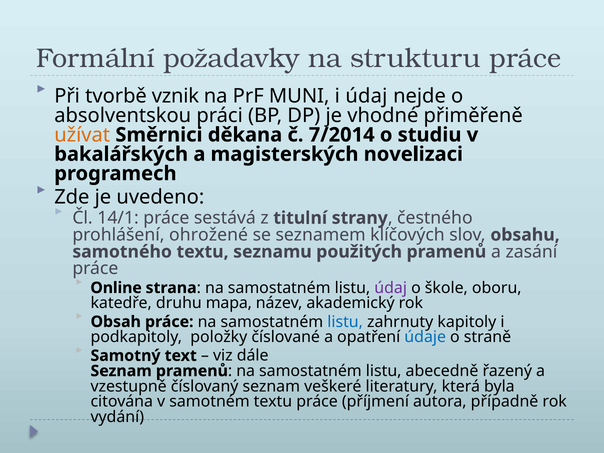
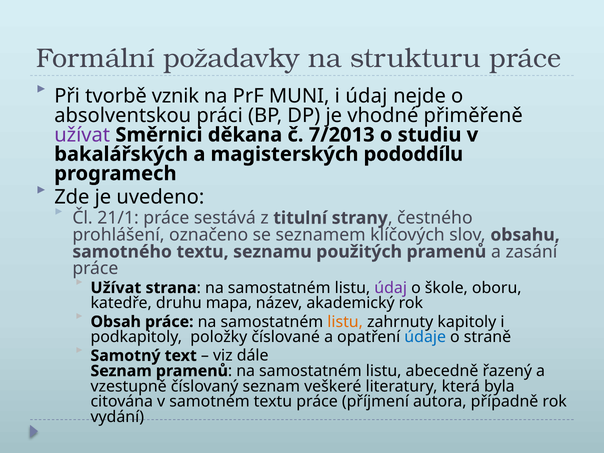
užívat at (82, 135) colour: orange -> purple
7/2014: 7/2014 -> 7/2013
novelizaci: novelizaci -> pododdílu
14/1: 14/1 -> 21/1
ohrožené: ohrožené -> označeno
Online at (116, 288): Online -> Užívat
listu at (345, 322) colour: blue -> orange
